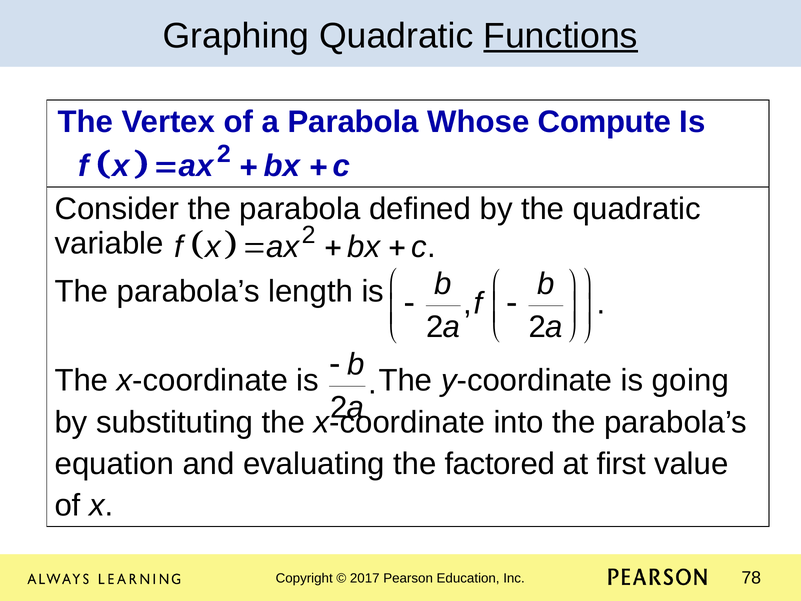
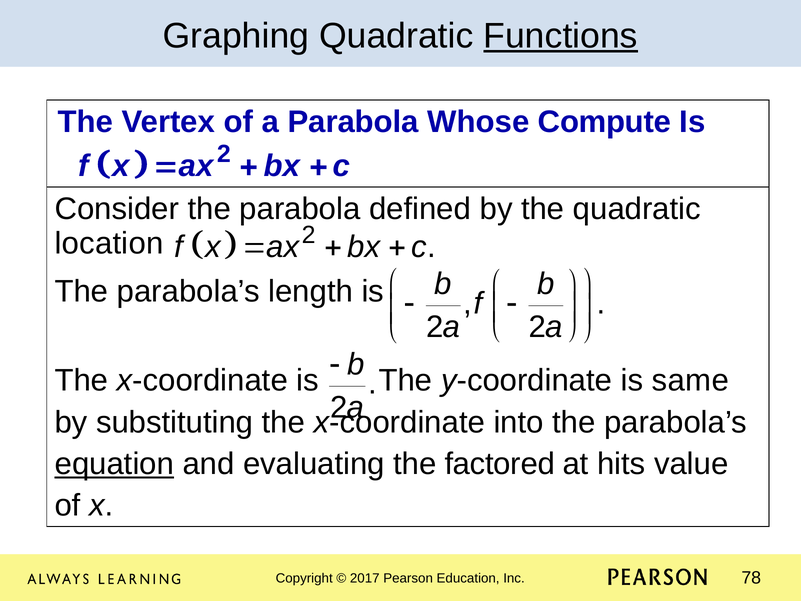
variable: variable -> location
going: going -> same
equation underline: none -> present
first: first -> hits
